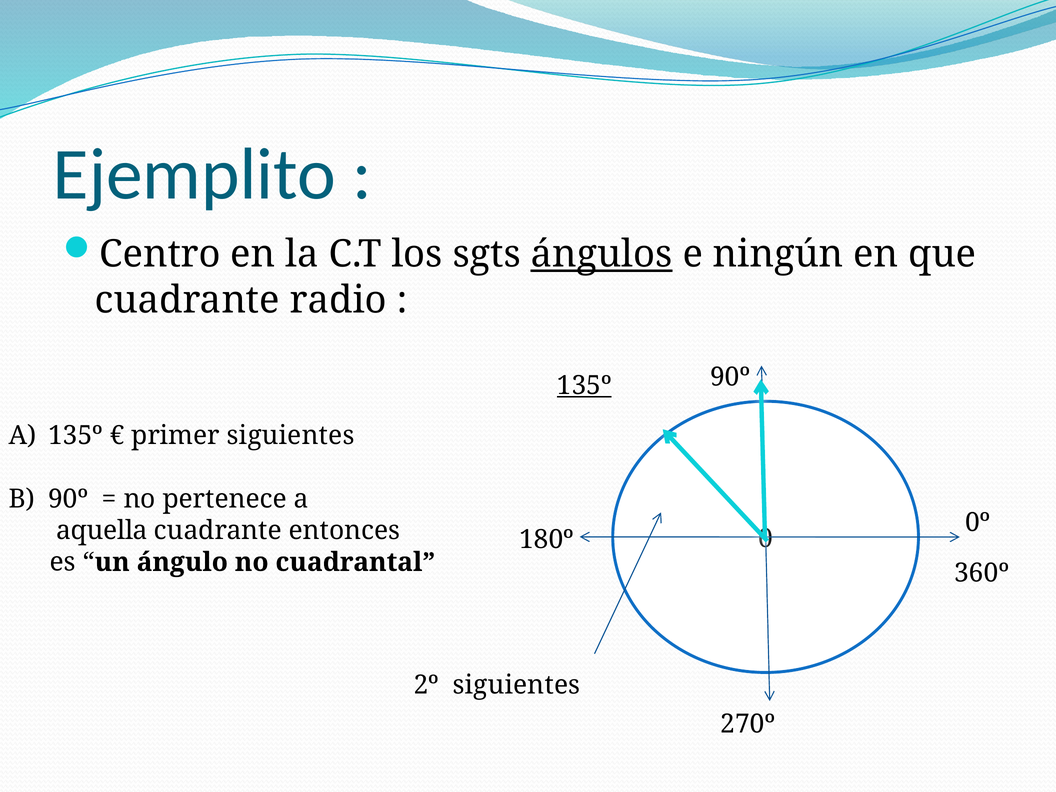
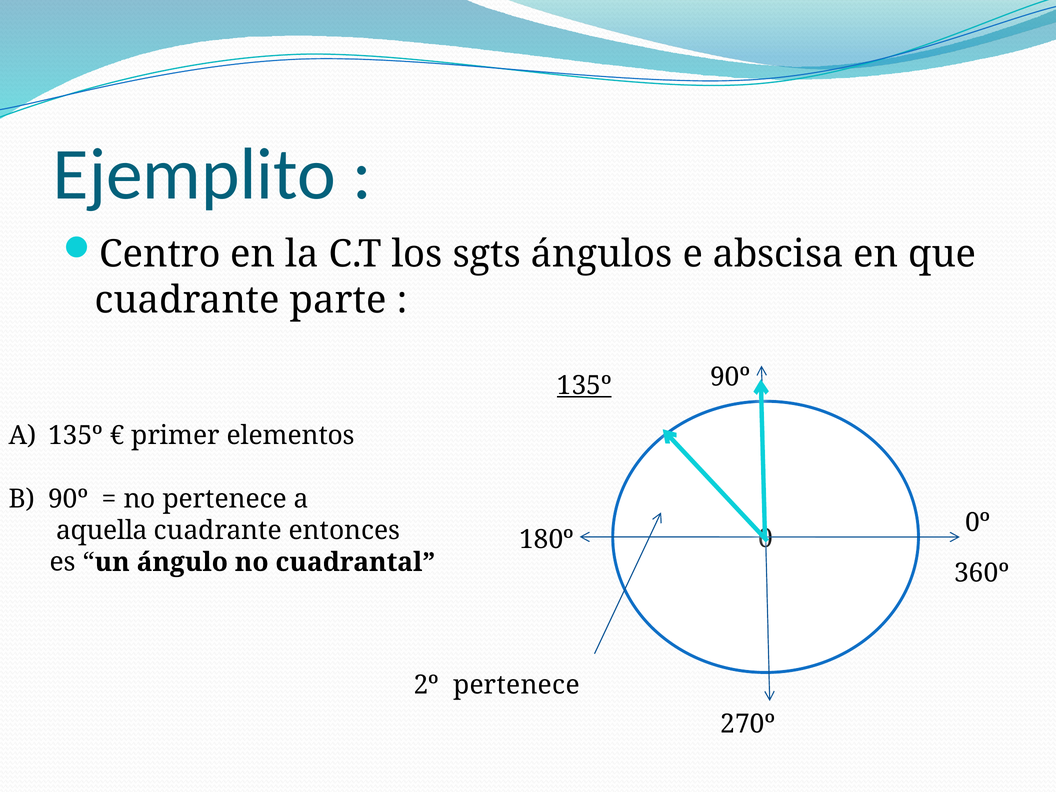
ángulos underline: present -> none
ningún: ningún -> abscisa
radio: radio -> parte
primer siguientes: siguientes -> elementos
2º siguientes: siguientes -> pertenece
